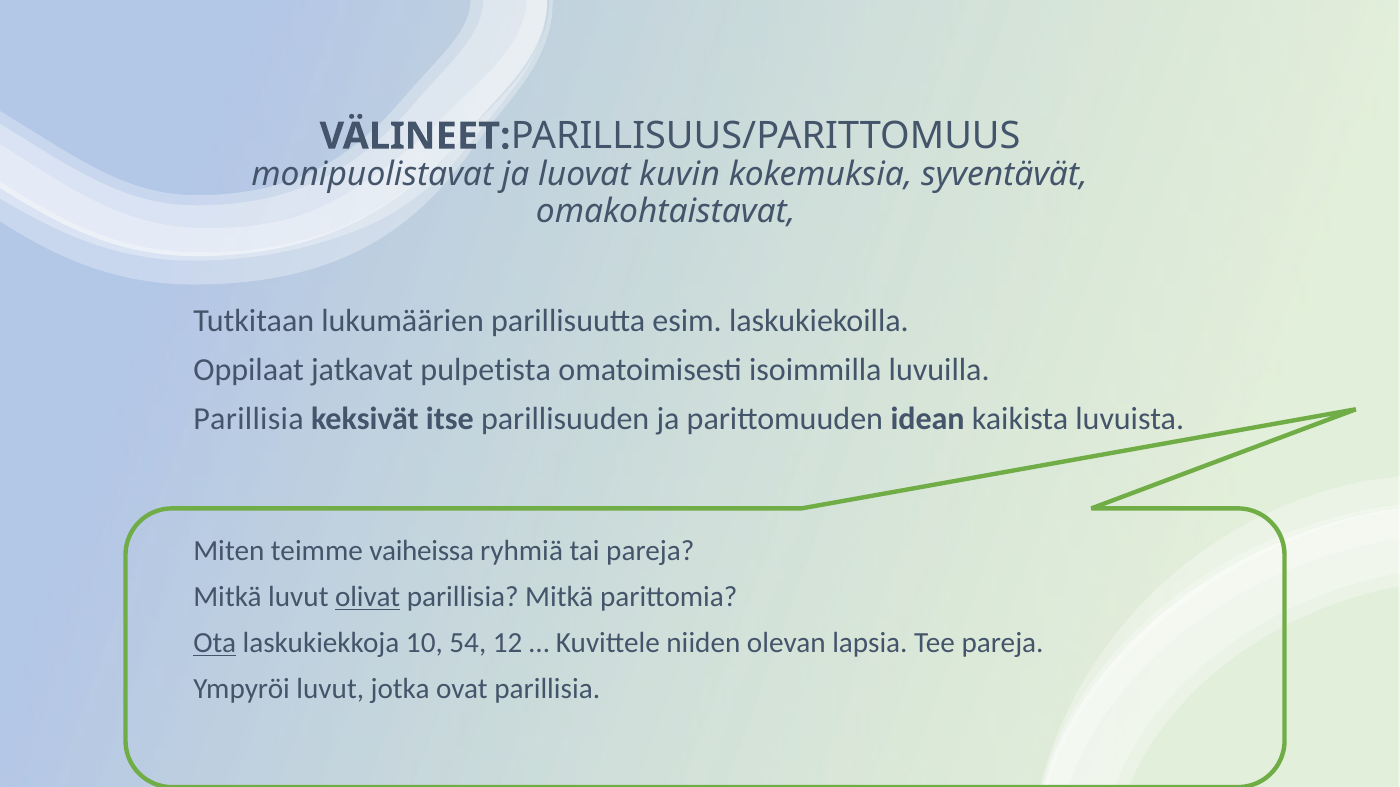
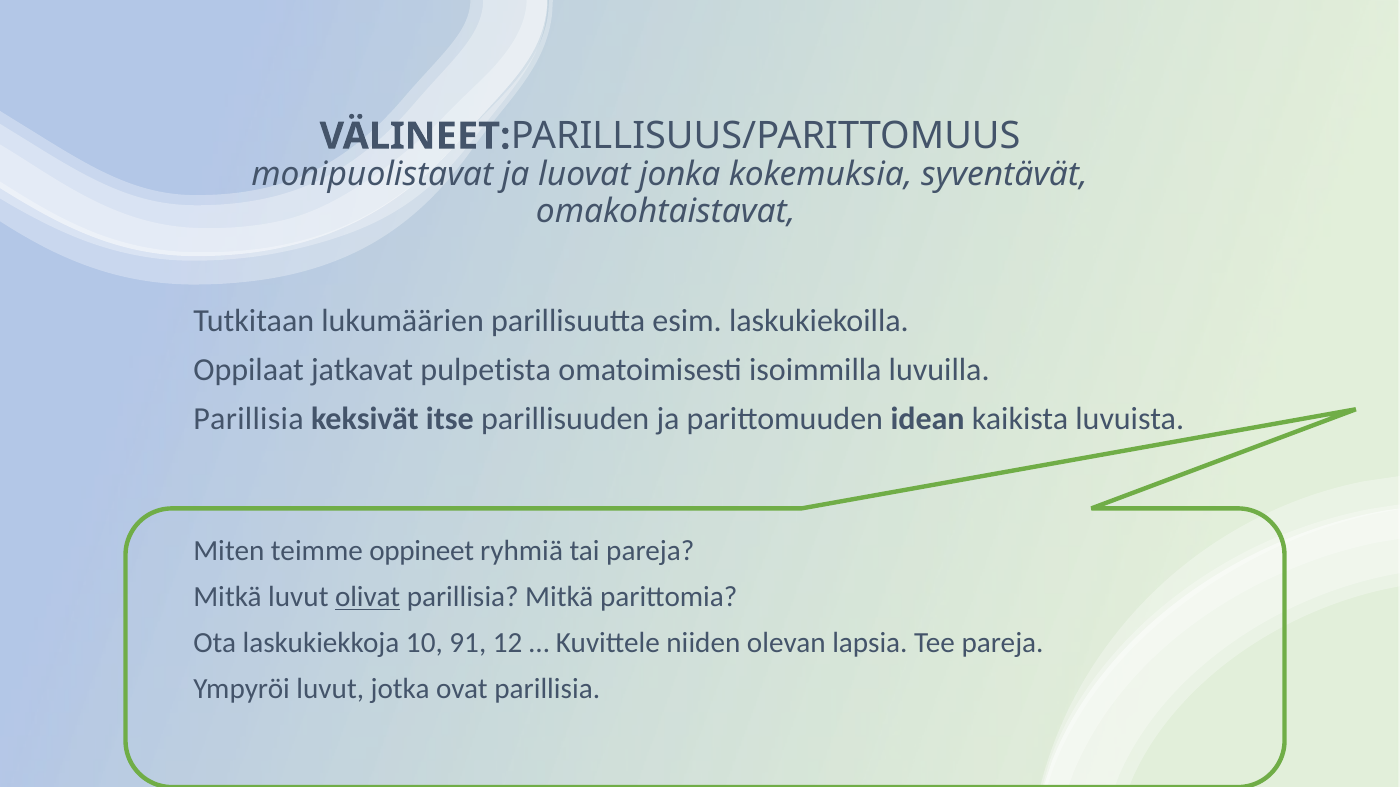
kuvin: kuvin -> jonka
vaiheissa: vaiheissa -> oppineet
Ota underline: present -> none
54: 54 -> 91
